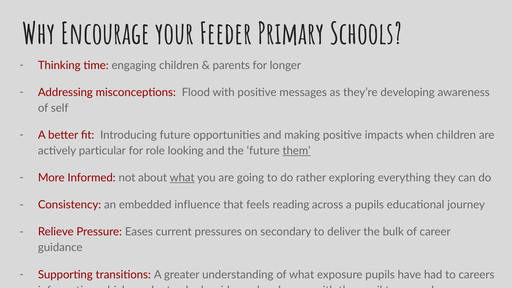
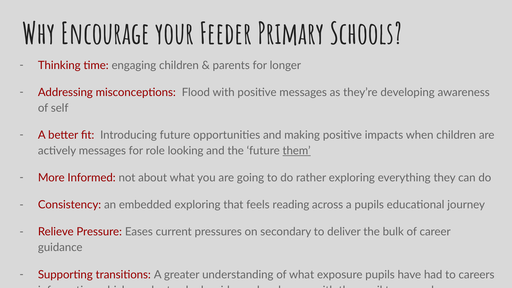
actively particular: particular -> messages
what at (182, 178) underline: present -> none
embedded influence: influence -> exploring
